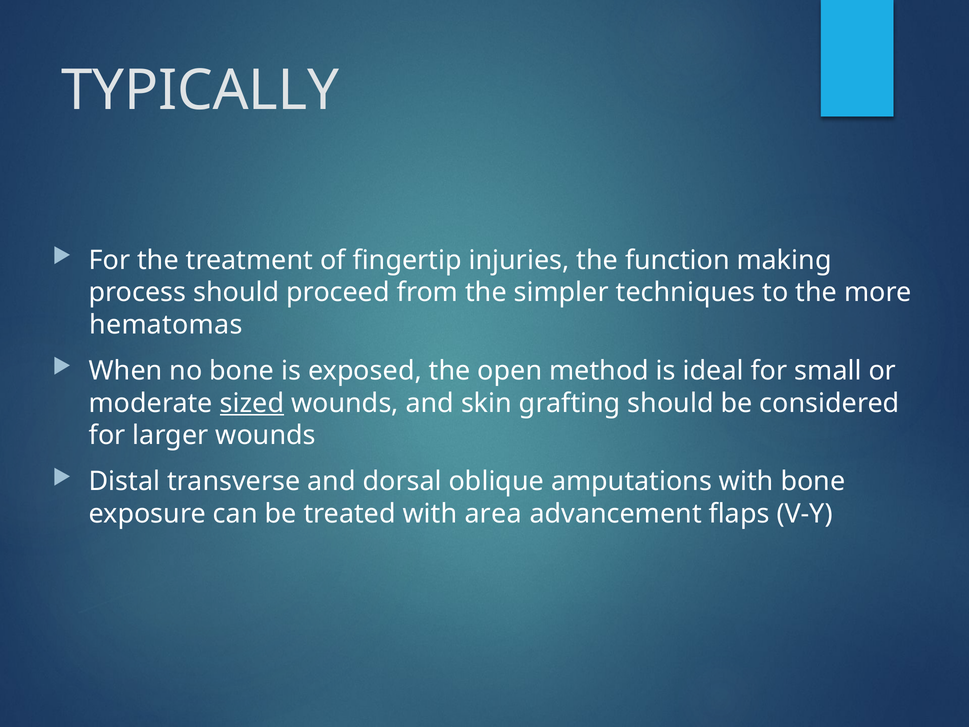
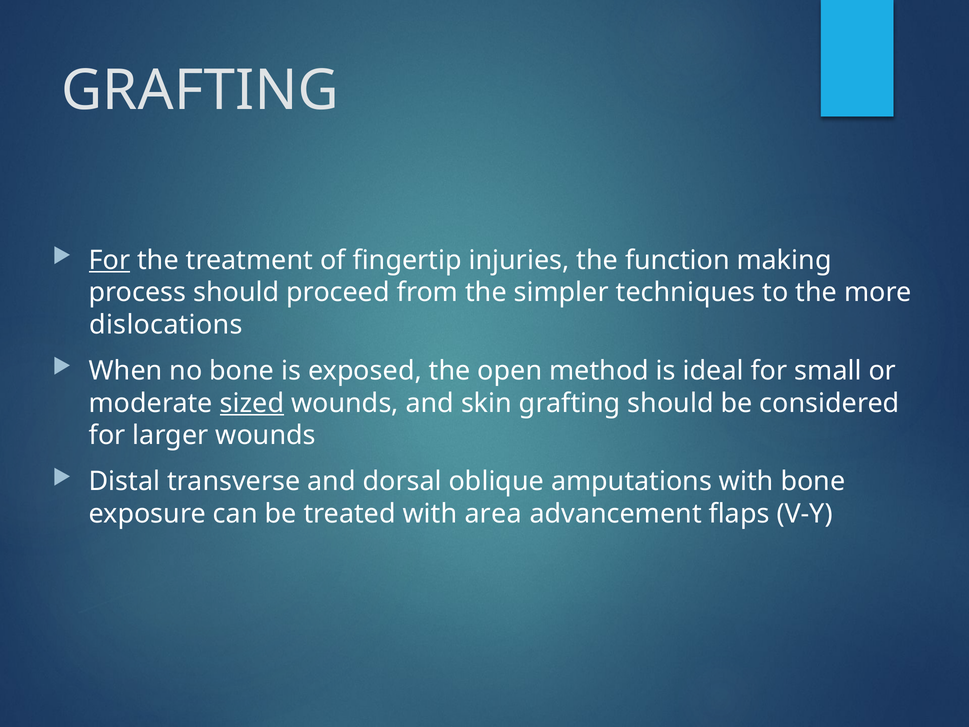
TYPICALLY at (200, 91): TYPICALLY -> GRAFTING
For at (109, 260) underline: none -> present
hematomas: hematomas -> dislocations
